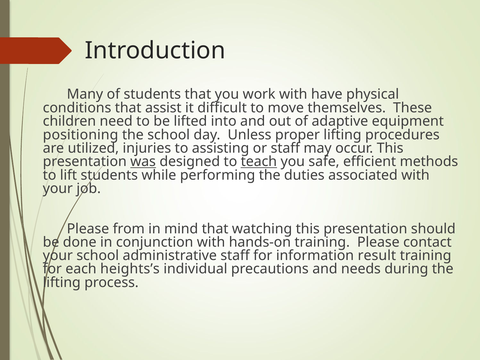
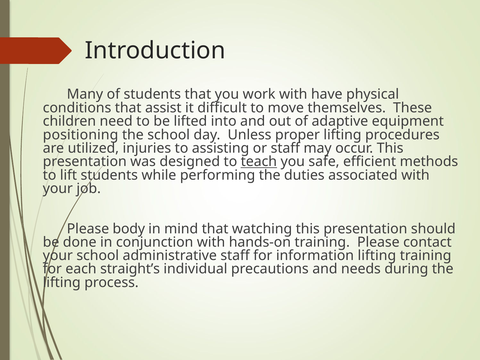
was underline: present -> none
from: from -> body
information result: result -> lifting
heights’s: heights’s -> straight’s
